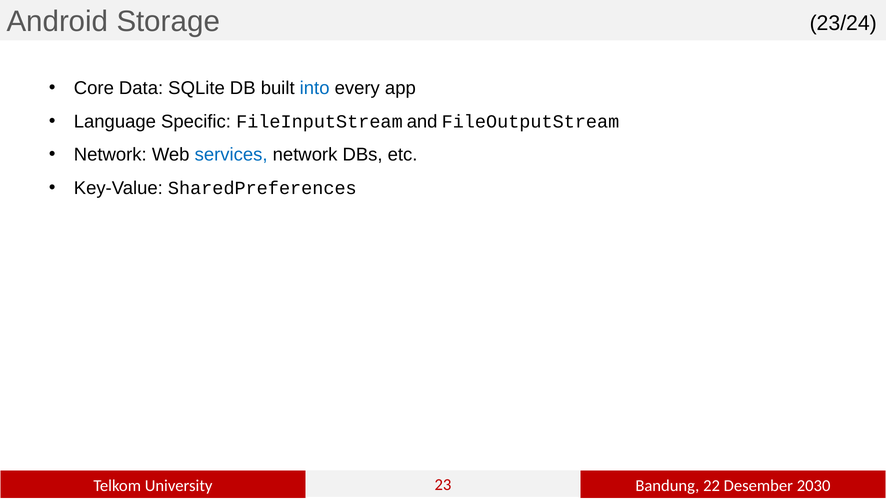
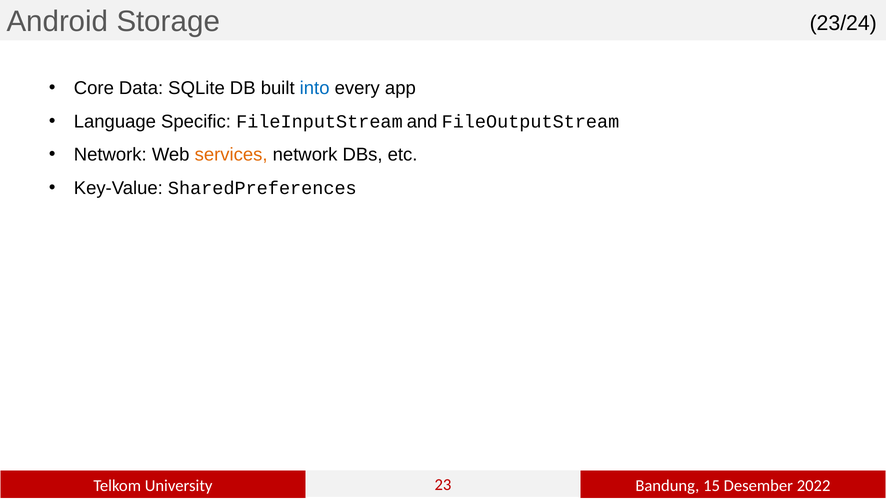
services colour: blue -> orange
22: 22 -> 15
2030: 2030 -> 2022
